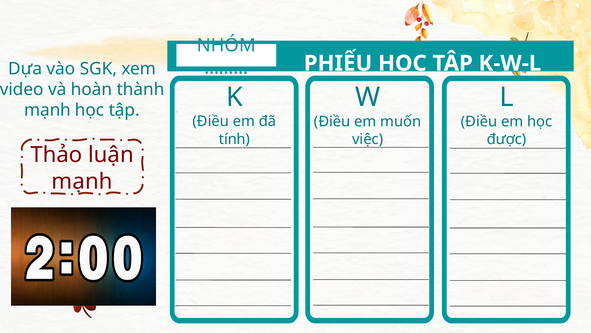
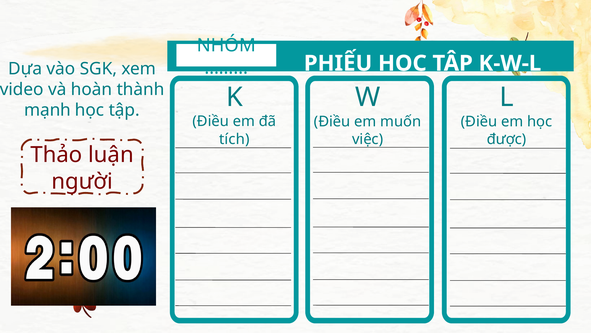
tính: tính -> tích
mạnh at (82, 181): mạnh -> người
